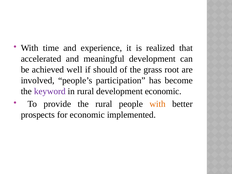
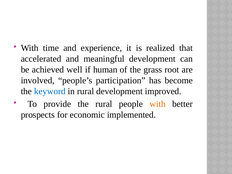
should: should -> human
keyword colour: purple -> blue
development economic: economic -> improved
